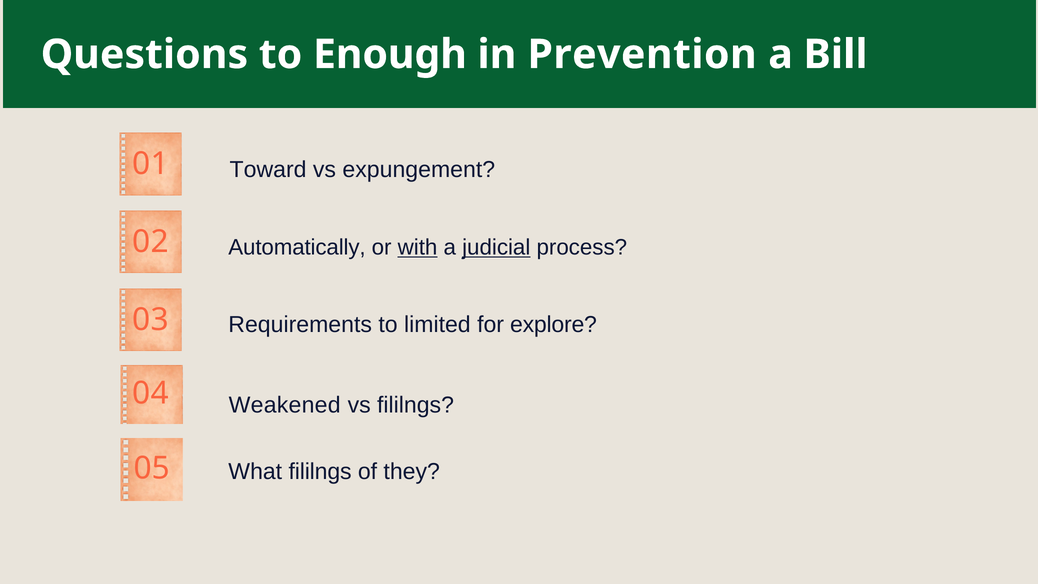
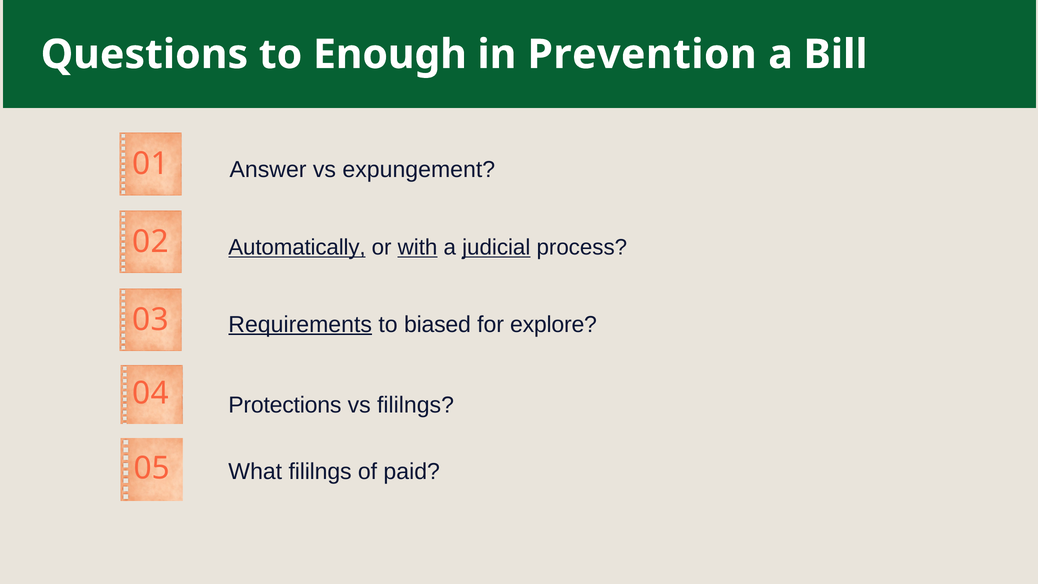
Toward: Toward -> Answer
Automatically underline: none -> present
Requirements underline: none -> present
limited: limited -> biased
Weakened: Weakened -> Protections
they: they -> paid
